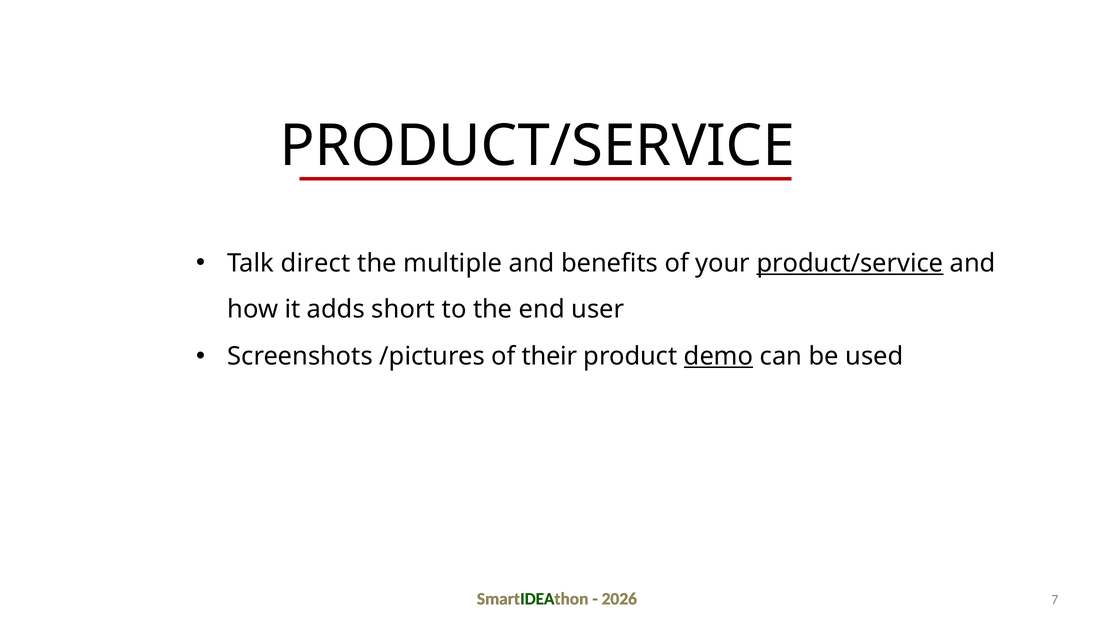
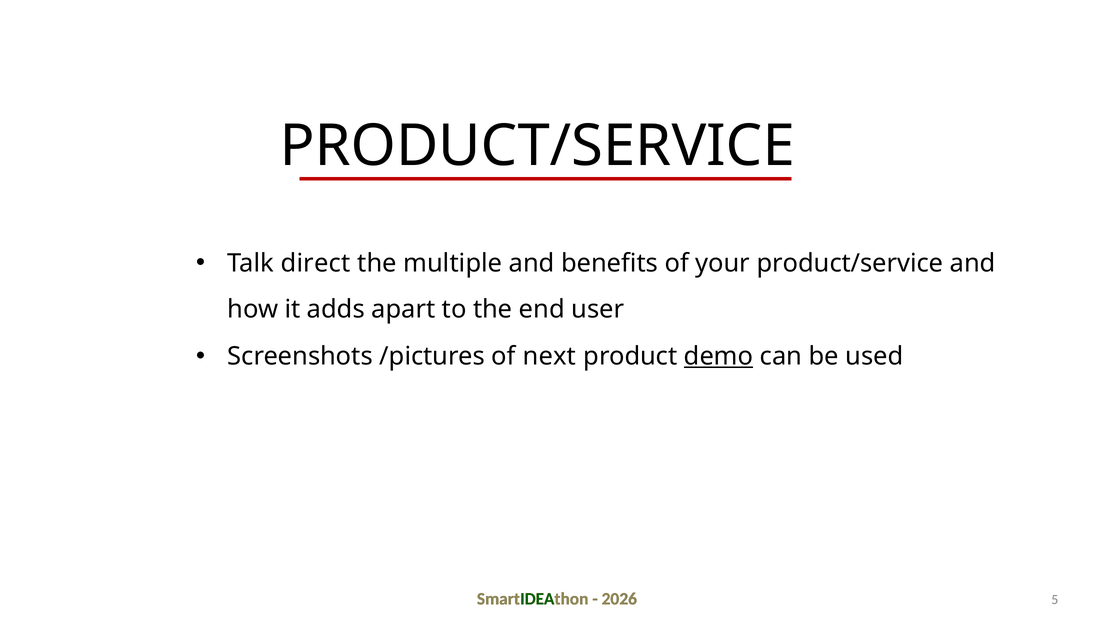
product/service at (850, 263) underline: present -> none
short: short -> apart
their: their -> next
7: 7 -> 5
